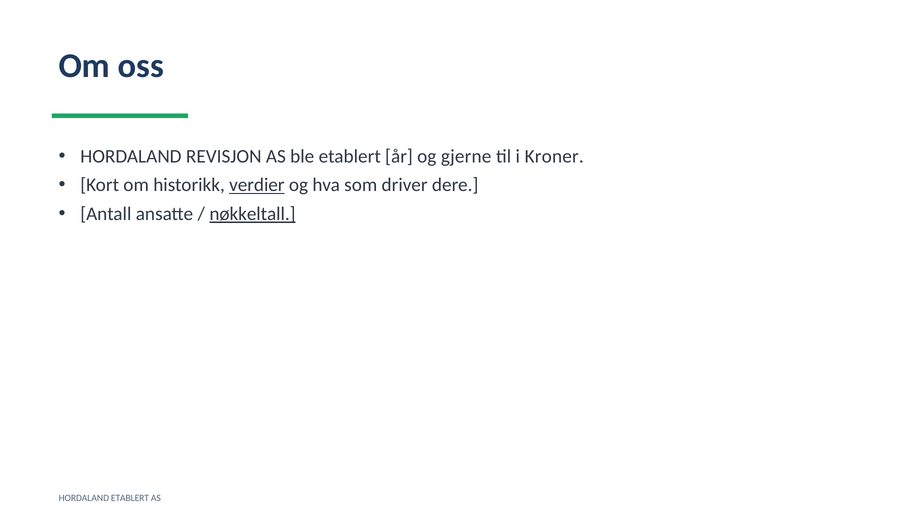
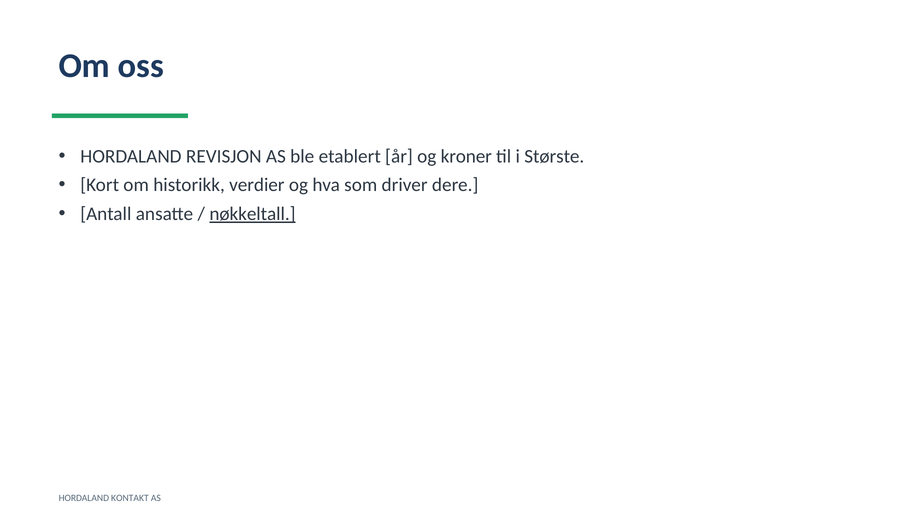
gjerne: gjerne -> kroner
Kroner: Kroner -> Største
verdier underline: present -> none
HORDALAND ETABLERT: ETABLERT -> KONTAKT
